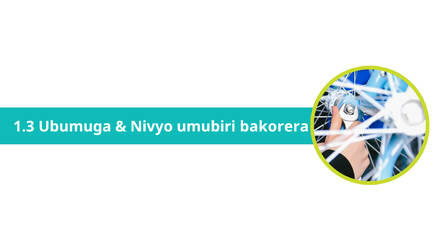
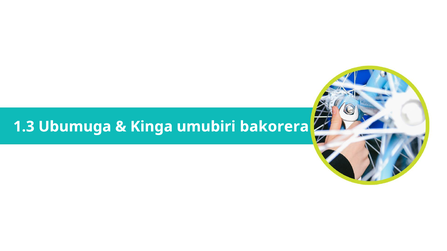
Nivyo: Nivyo -> Kinga
